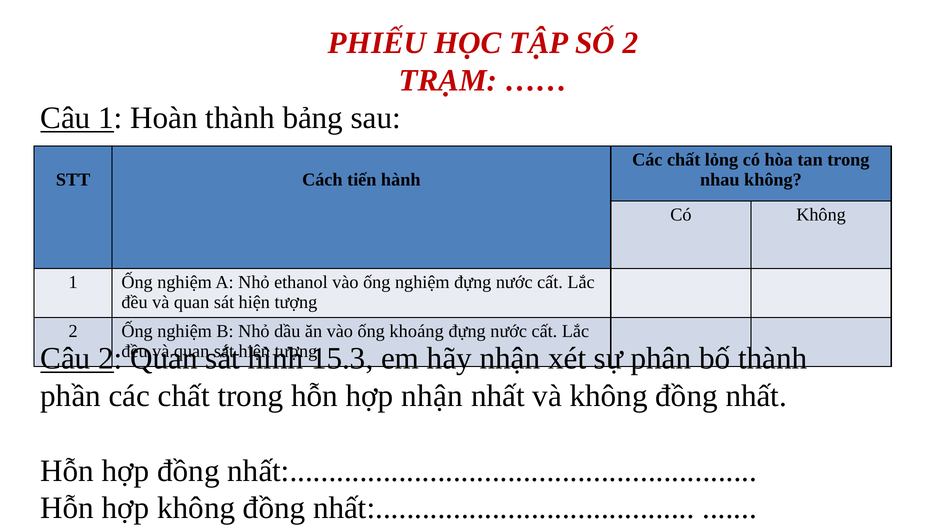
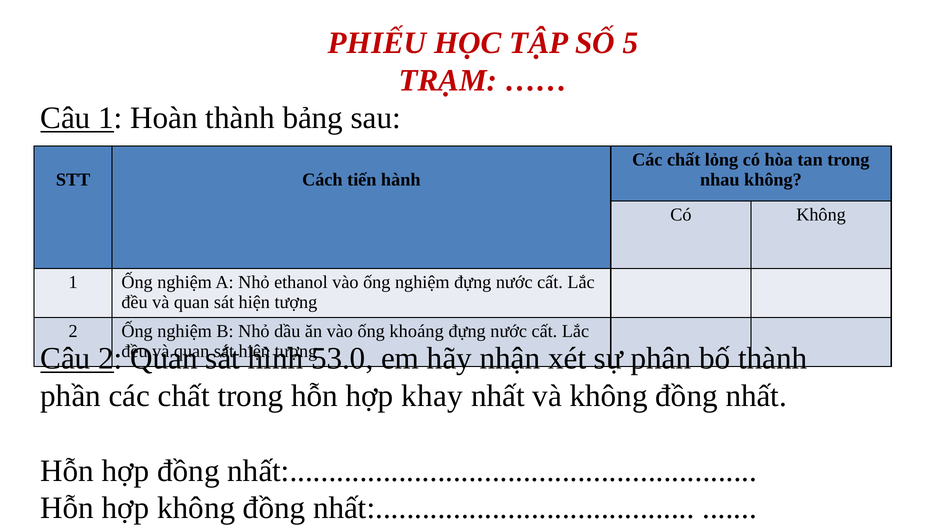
SỐ 2: 2 -> 5
15.3: 15.3 -> 53.0
hợp nhận: nhận -> khay
